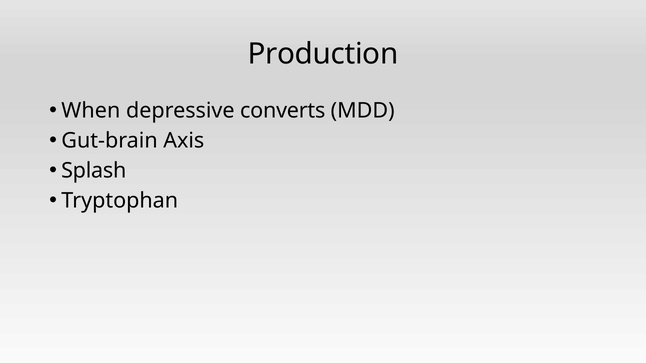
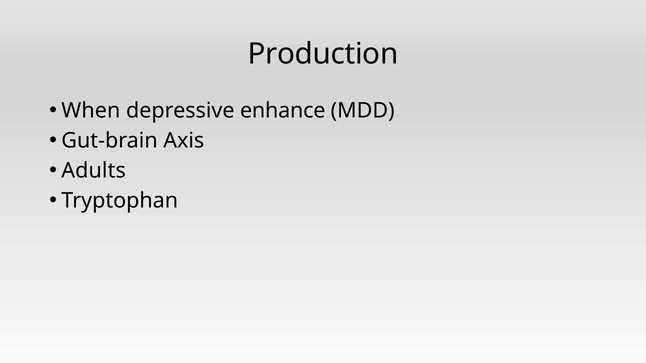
converts: converts -> enhance
Splash: Splash -> Adults
